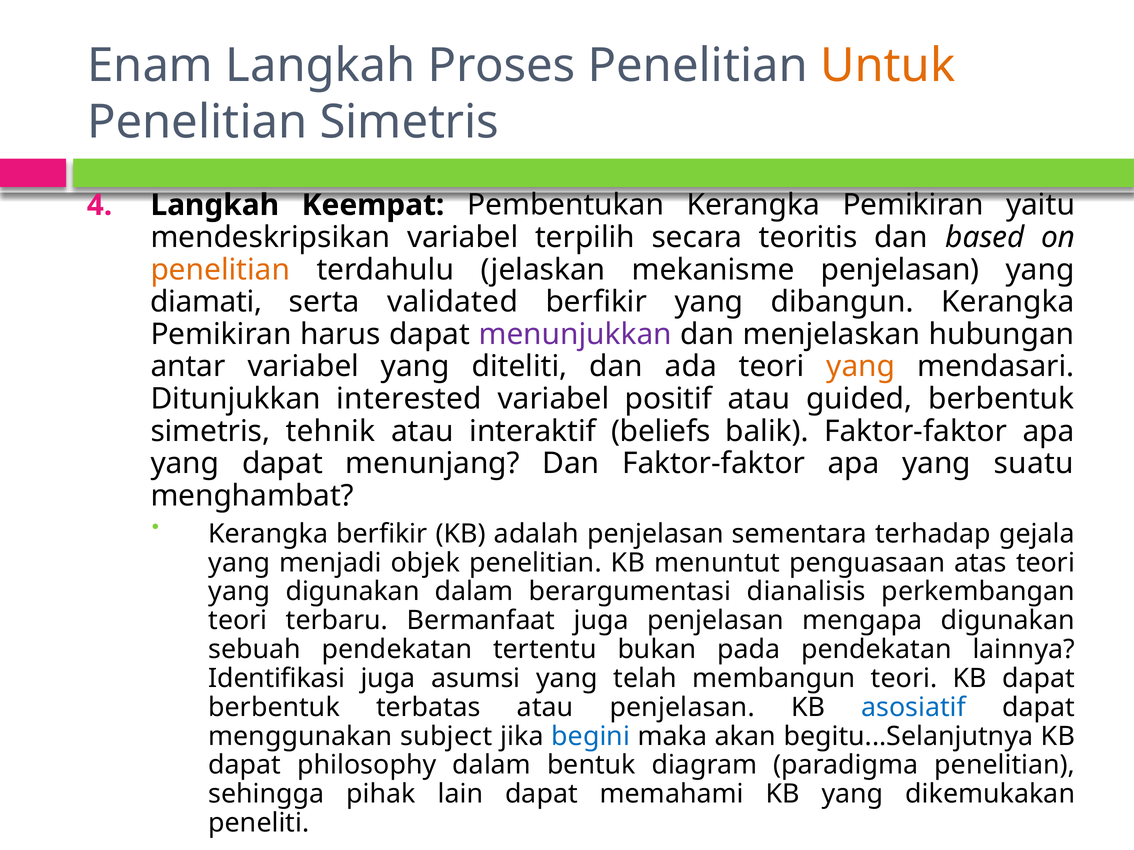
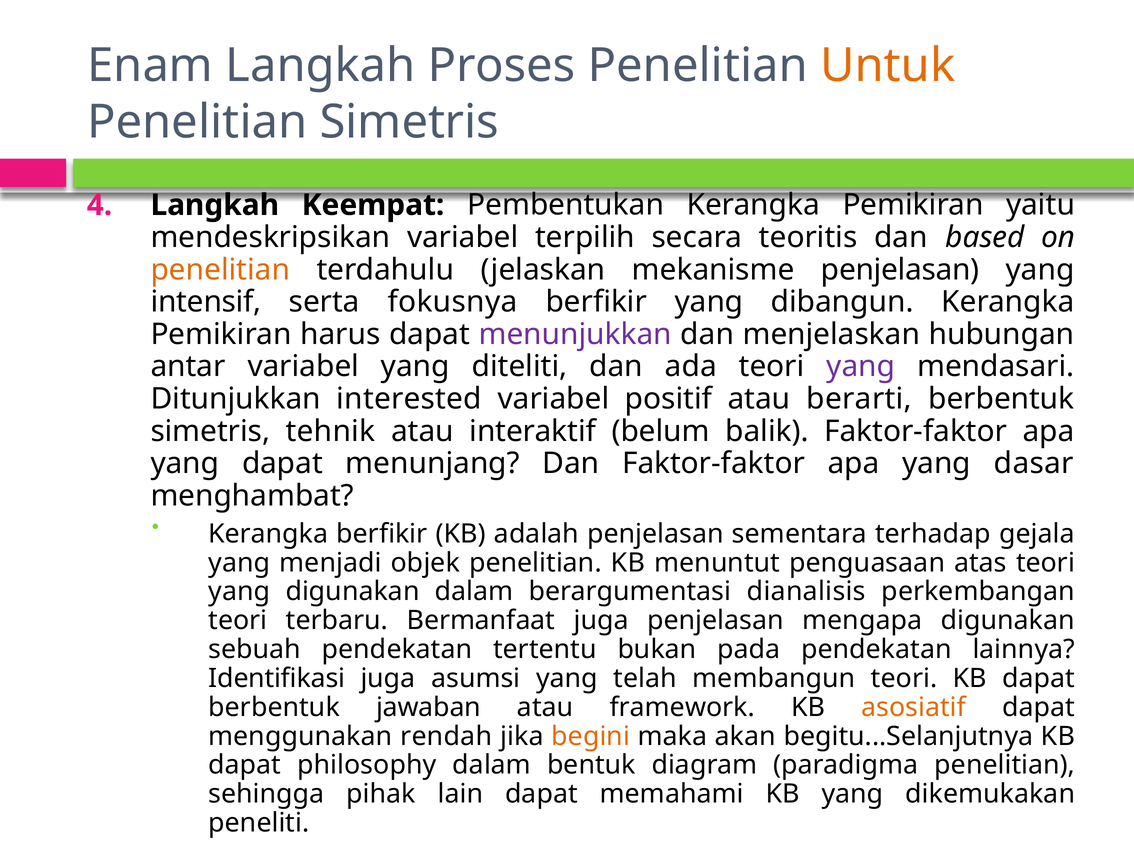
diamati: diamati -> intensif
validated: validated -> fokusnya
yang at (861, 367) colour: orange -> purple
guided: guided -> berarti
beliefs: beliefs -> belum
suatu: suatu -> dasar
terbatas: terbatas -> jawaban
atau penjelasan: penjelasan -> framework
asosiatif colour: blue -> orange
subject: subject -> rendah
begini colour: blue -> orange
